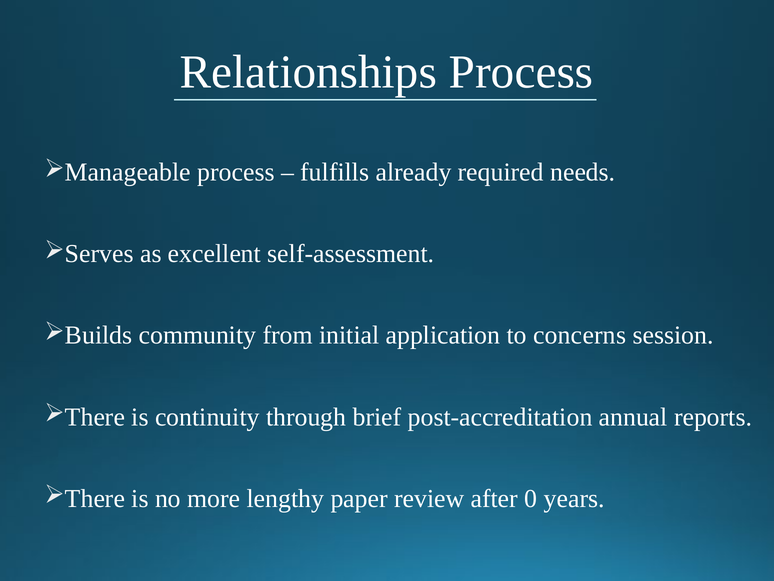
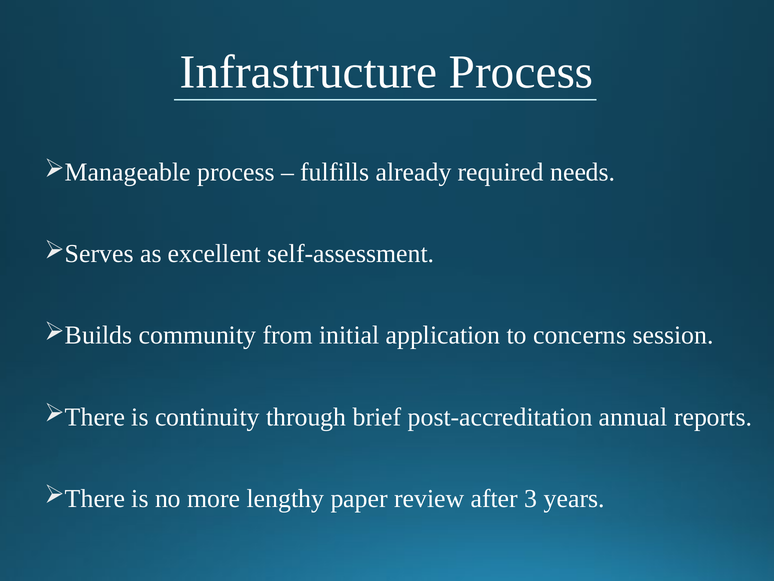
Relationships: Relationships -> Infrastructure
0: 0 -> 3
